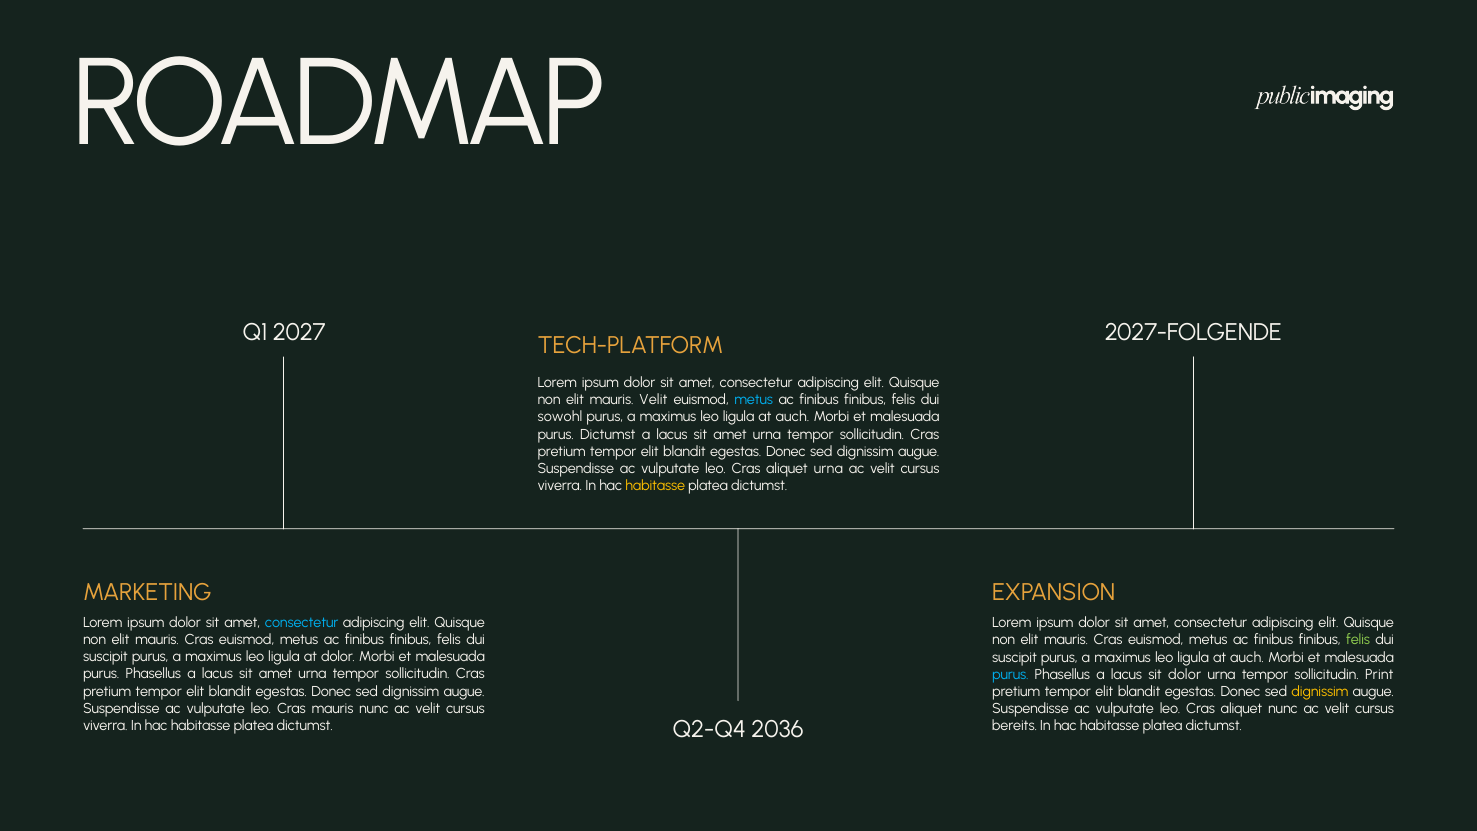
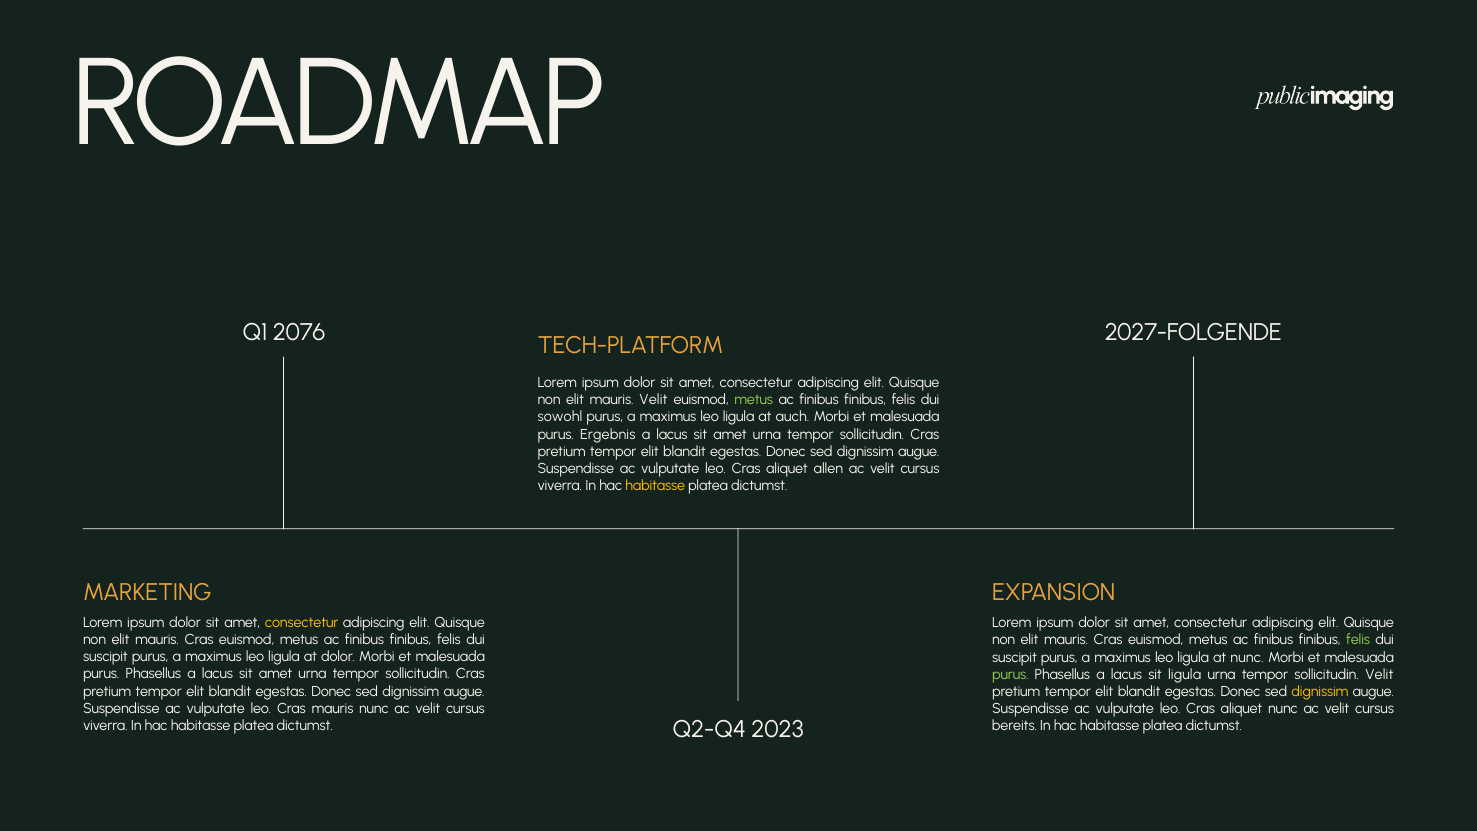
2027: 2027 -> 2076
metus at (754, 400) colour: light blue -> light green
purus Dictumst: Dictumst -> Ergebnis
aliquet urna: urna -> allen
consectetur at (302, 622) colour: light blue -> yellow
auch at (1247, 657): auch -> nunc
purus at (1010, 674) colour: light blue -> light green
sit dolor: dolor -> ligula
sollicitudin Print: Print -> Velit
2036: 2036 -> 2023
